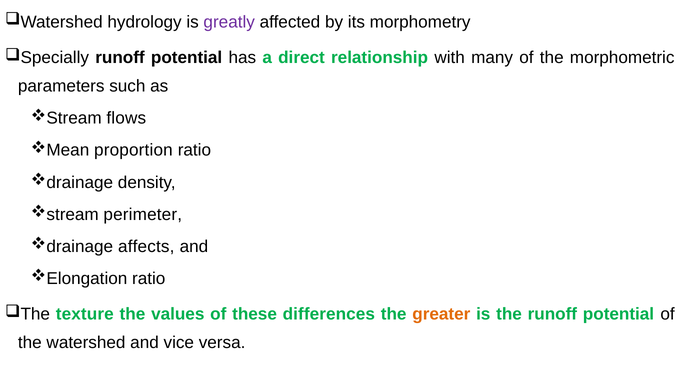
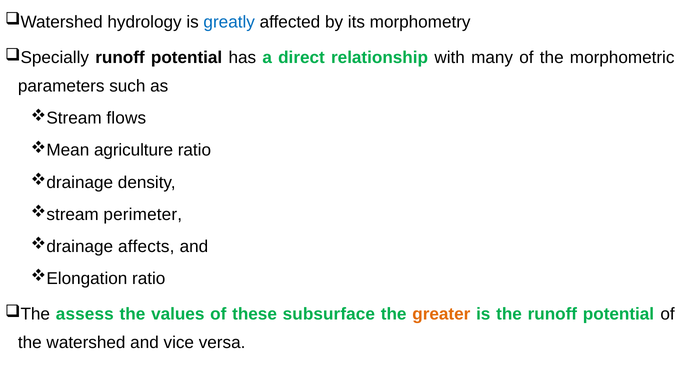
greatly colour: purple -> blue
proportion: proportion -> agriculture
texture: texture -> assess
differences: differences -> subsurface
